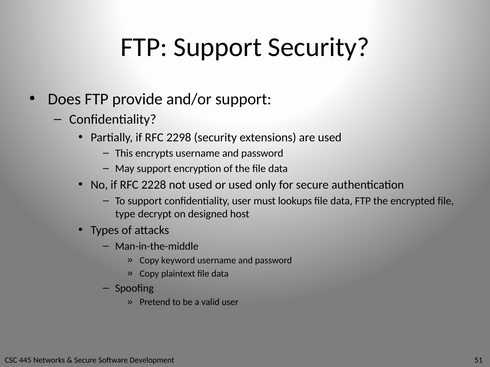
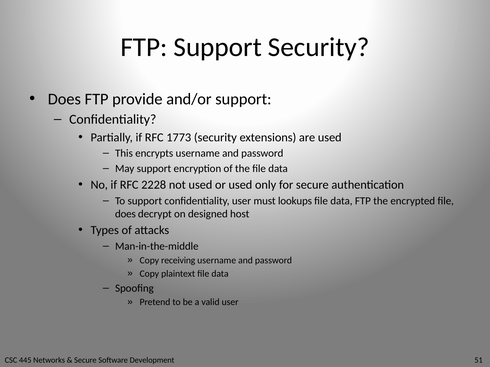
2298: 2298 -> 1773
type at (125, 214): type -> does
keyword: keyword -> receiving
